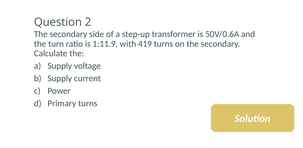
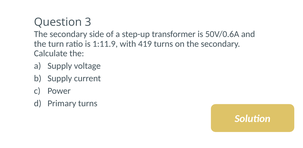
2: 2 -> 3
